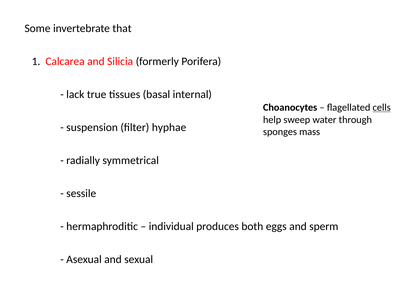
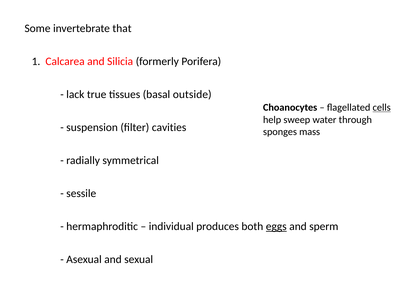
internal: internal -> outside
hyphae: hyphae -> cavities
eggs underline: none -> present
